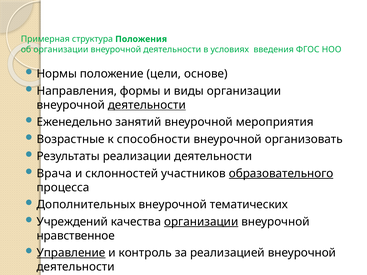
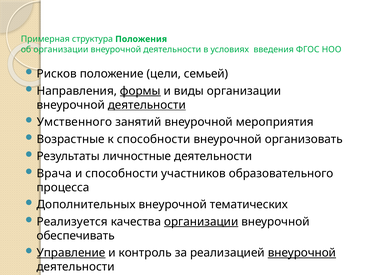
Нормы: Нормы -> Рисков
основе: основе -> семьей
формы underline: none -> present
Еженедельно: Еженедельно -> Умственного
реализации: реализации -> личностные
и склонностей: склонностей -> способности
образовательного underline: present -> none
Учреждений: Учреждений -> Реализуется
нравственное: нравственное -> обеспечивать
внеурочной at (302, 253) underline: none -> present
